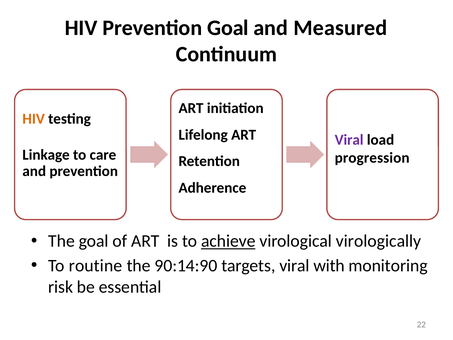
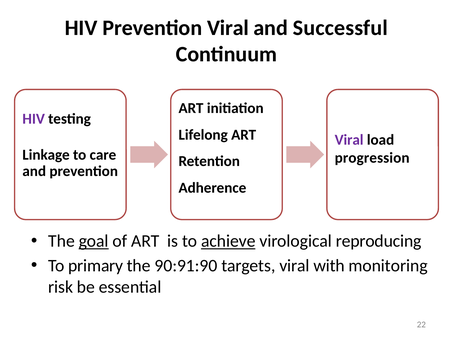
Prevention Goal: Goal -> Viral
Measured: Measured -> Successful
HIV at (34, 119) colour: orange -> purple
goal at (94, 241) underline: none -> present
virologically: virologically -> reproducing
routine: routine -> primary
90:14:90: 90:14:90 -> 90:91:90
